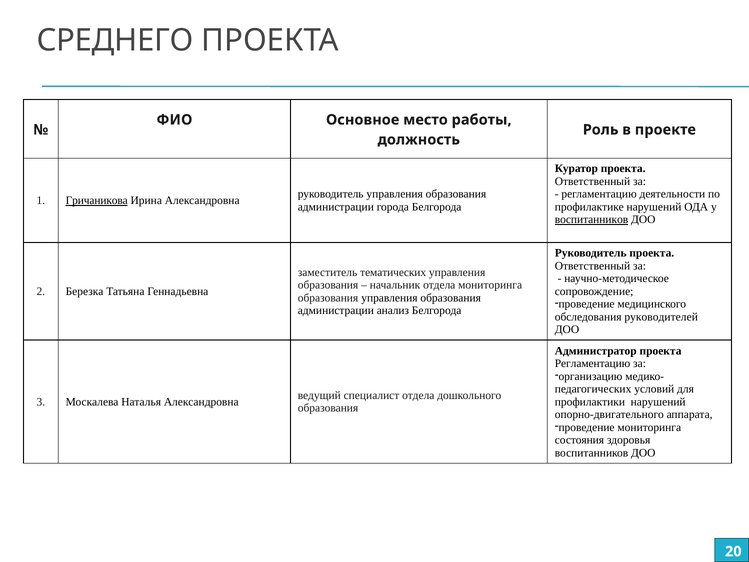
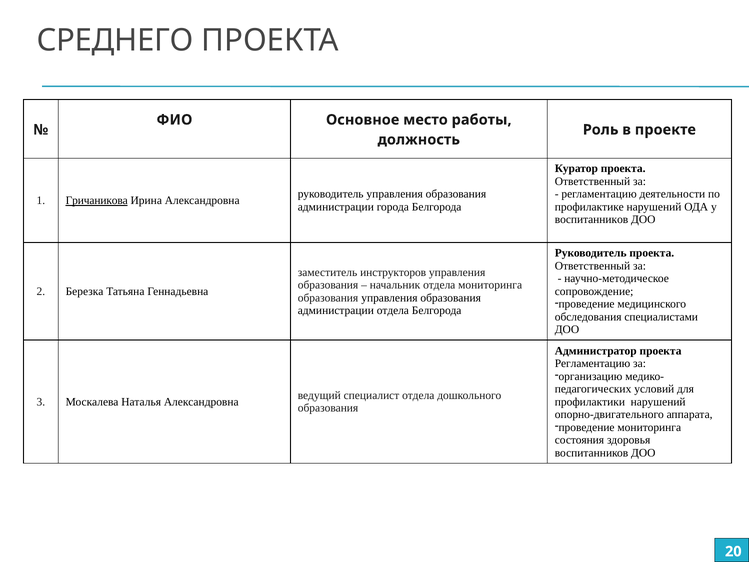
воспитанников at (592, 220) underline: present -> none
тематических: тематических -> инструкторов
администрации анализ: анализ -> отдела
руководителей: руководителей -> специалистами
